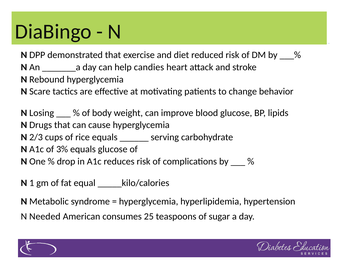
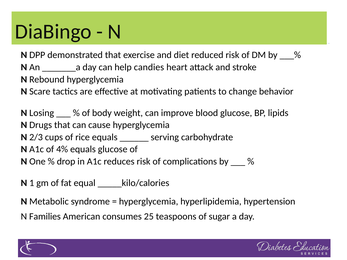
3%: 3% -> 4%
Needed: Needed -> Families
